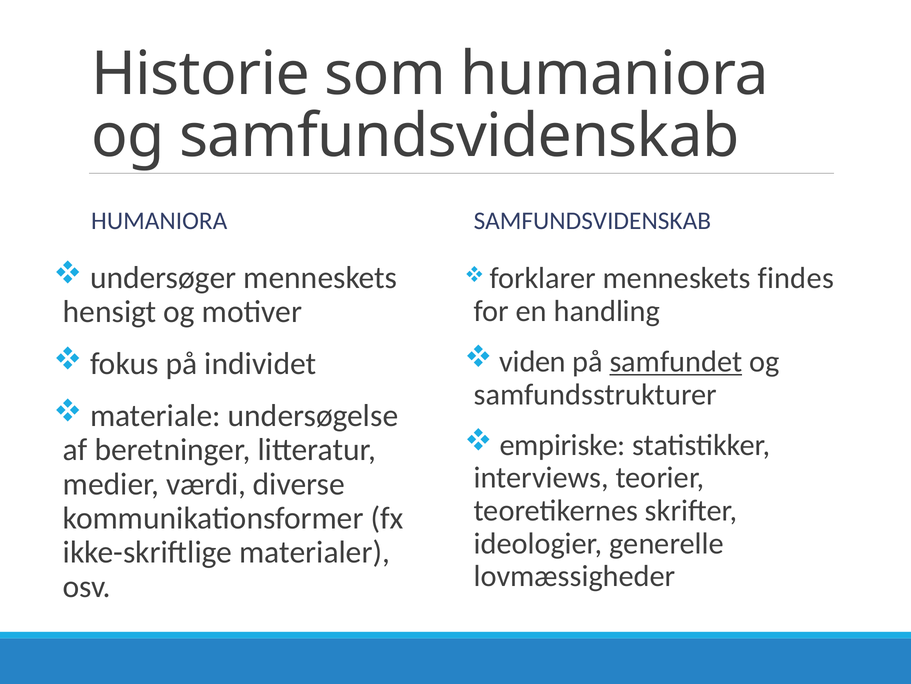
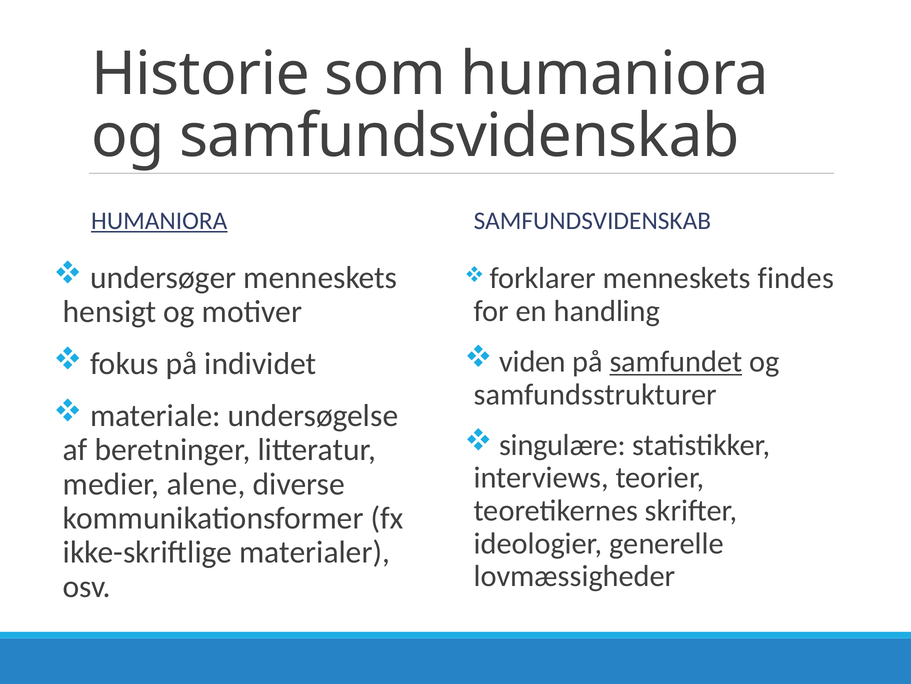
HUMANIORA at (159, 220) underline: none -> present
empiriske: empiriske -> singulære
værdi: værdi -> alene
